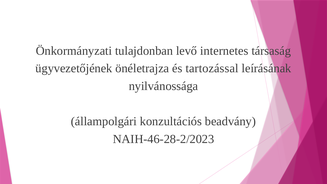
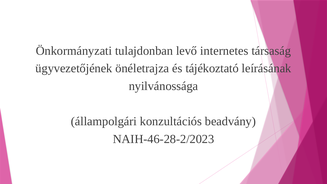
tartozással: tartozással -> tájékoztató
